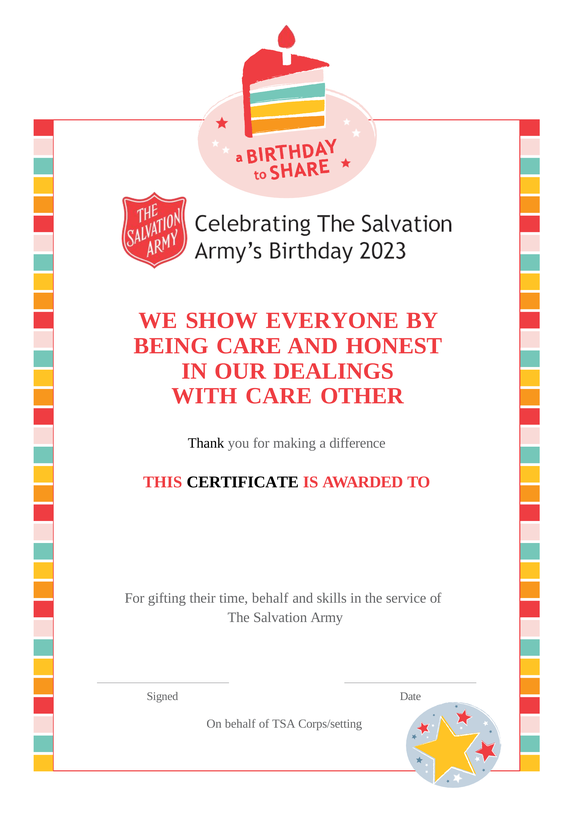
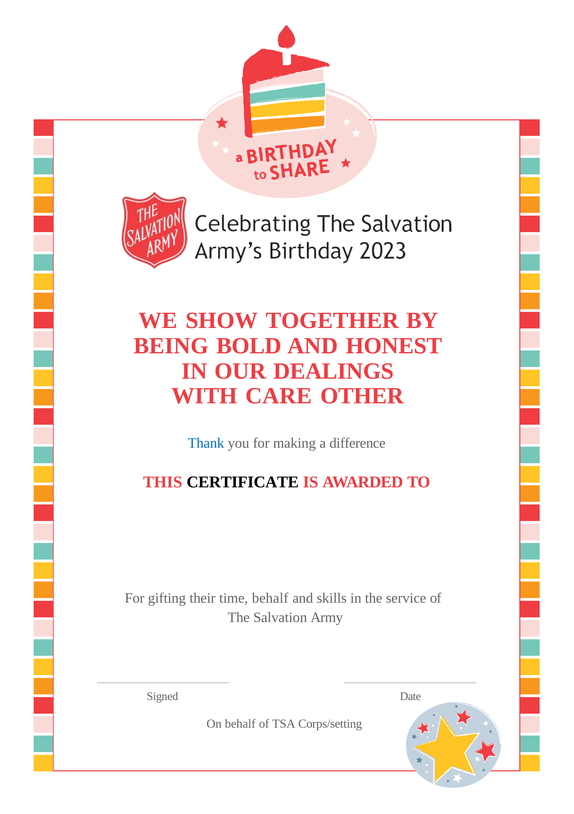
EVERYONE: EVERYONE -> TOGETHER
BEING CARE: CARE -> BOLD
Thank colour: black -> blue
